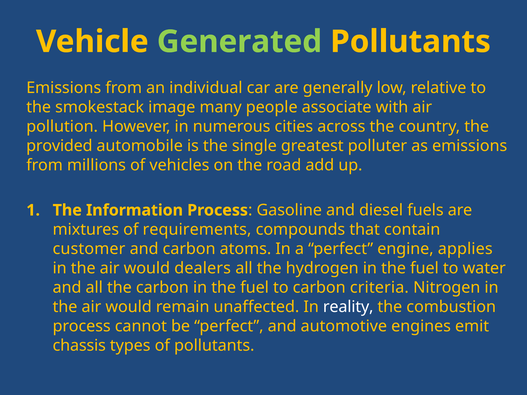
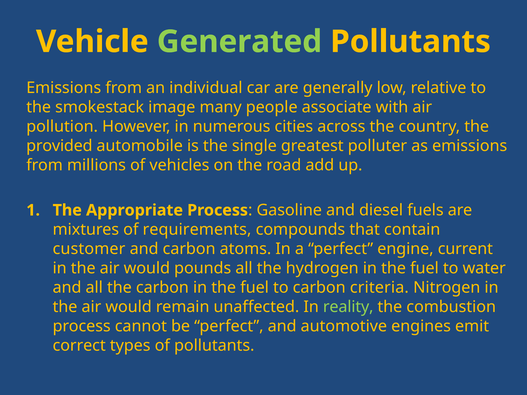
Information: Information -> Appropriate
applies: applies -> current
dealers: dealers -> pounds
reality colour: white -> light green
chassis: chassis -> correct
